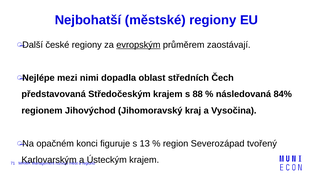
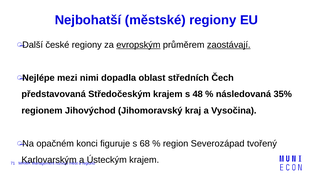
zaostávají underline: none -> present
88: 88 -> 48
84%: 84% -> 35%
13: 13 -> 68
